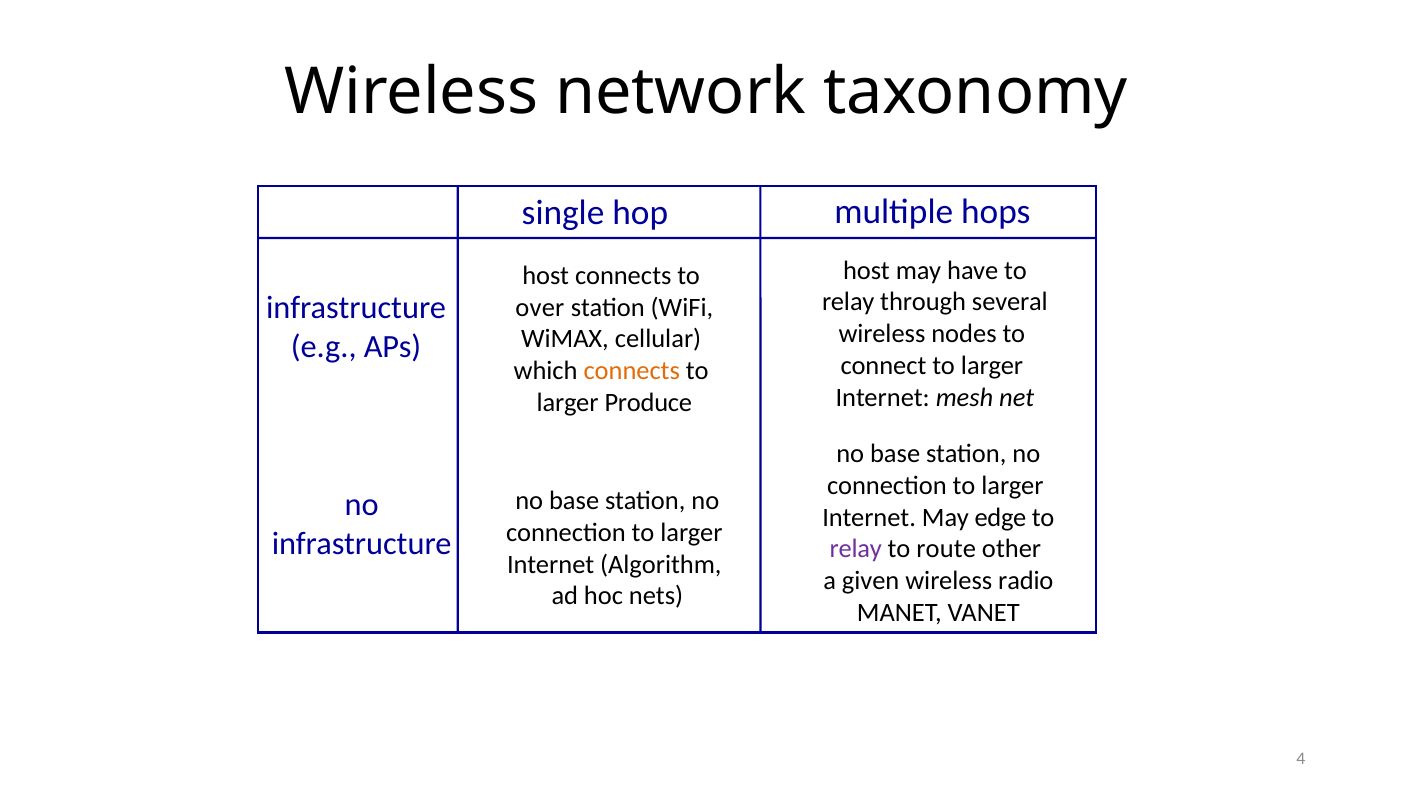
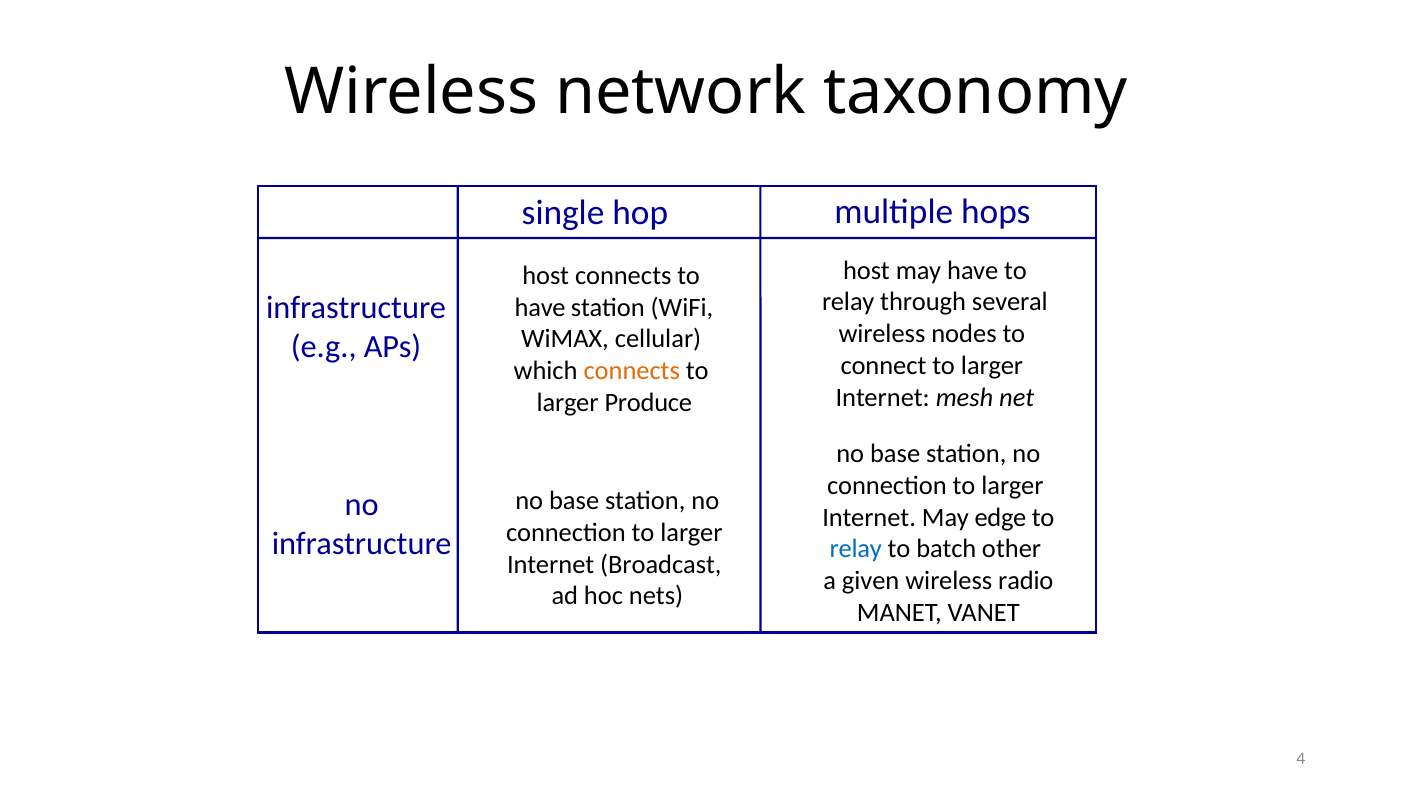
over at (540, 307): over -> have
relay at (856, 549) colour: purple -> blue
route: route -> batch
Algorithm: Algorithm -> Broadcast
